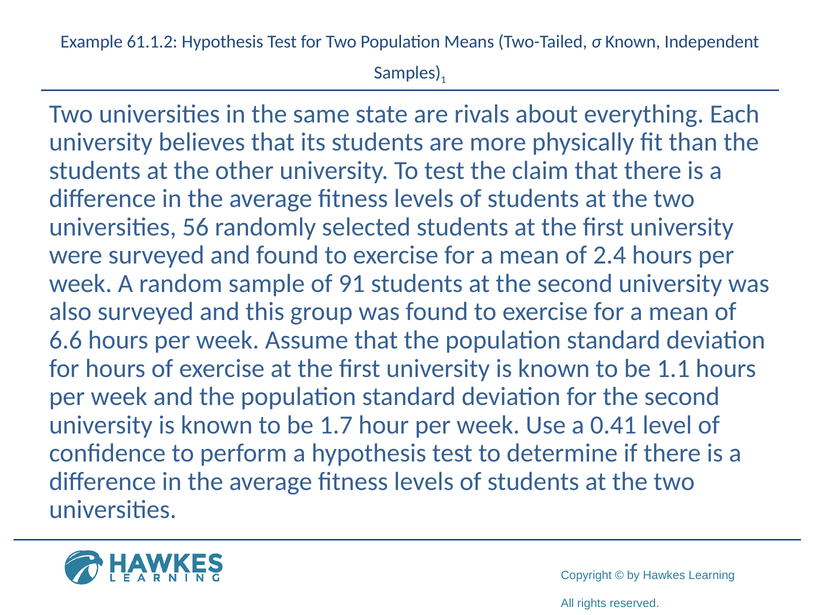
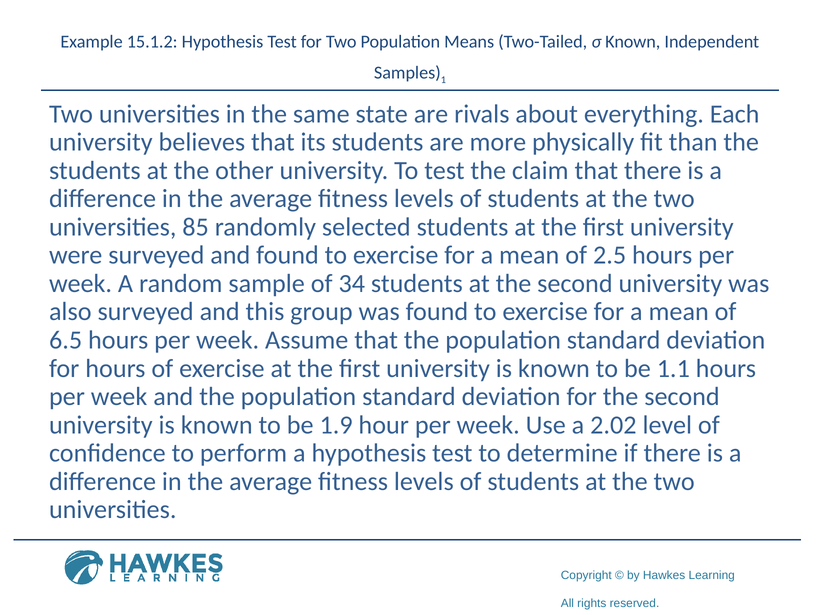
61.1.2: 61.1.2 -> 15.1.2
56: 56 -> 85
2.4: 2.4 -> 2.5
91: 91 -> 34
6.6: 6.6 -> 6.5
1.7: 1.7 -> 1.9
0.41: 0.41 -> 2.02
